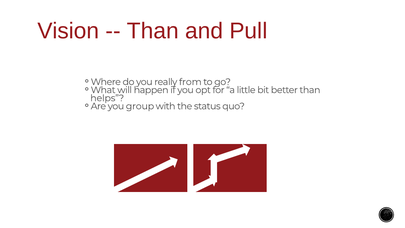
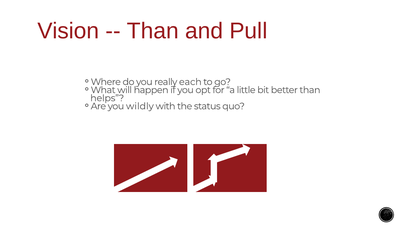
from: from -> each
group: group -> wildly
